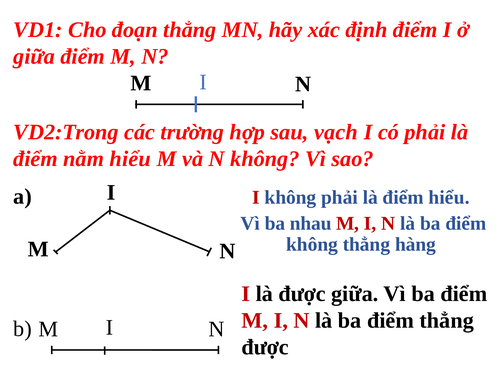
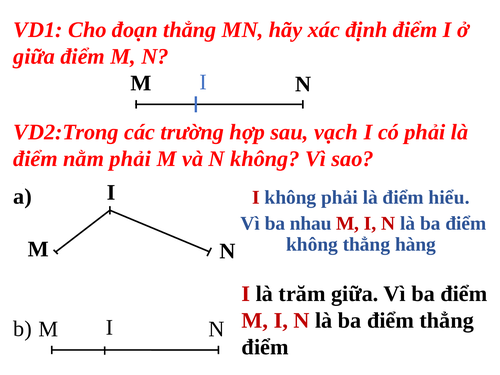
nằm hiểu: hiểu -> phải
là được: được -> trăm
được at (265, 347): được -> điểm
